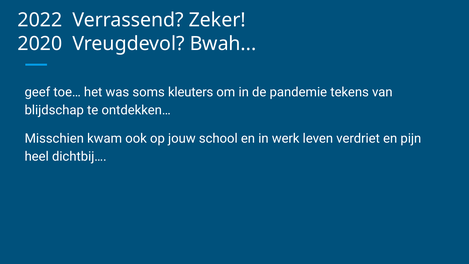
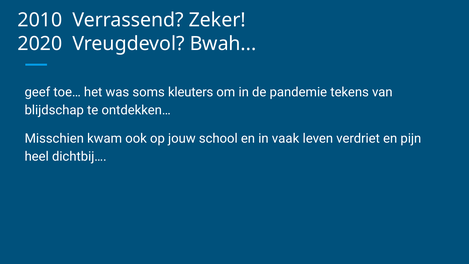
2022: 2022 -> 2010
werk: werk -> vaak
